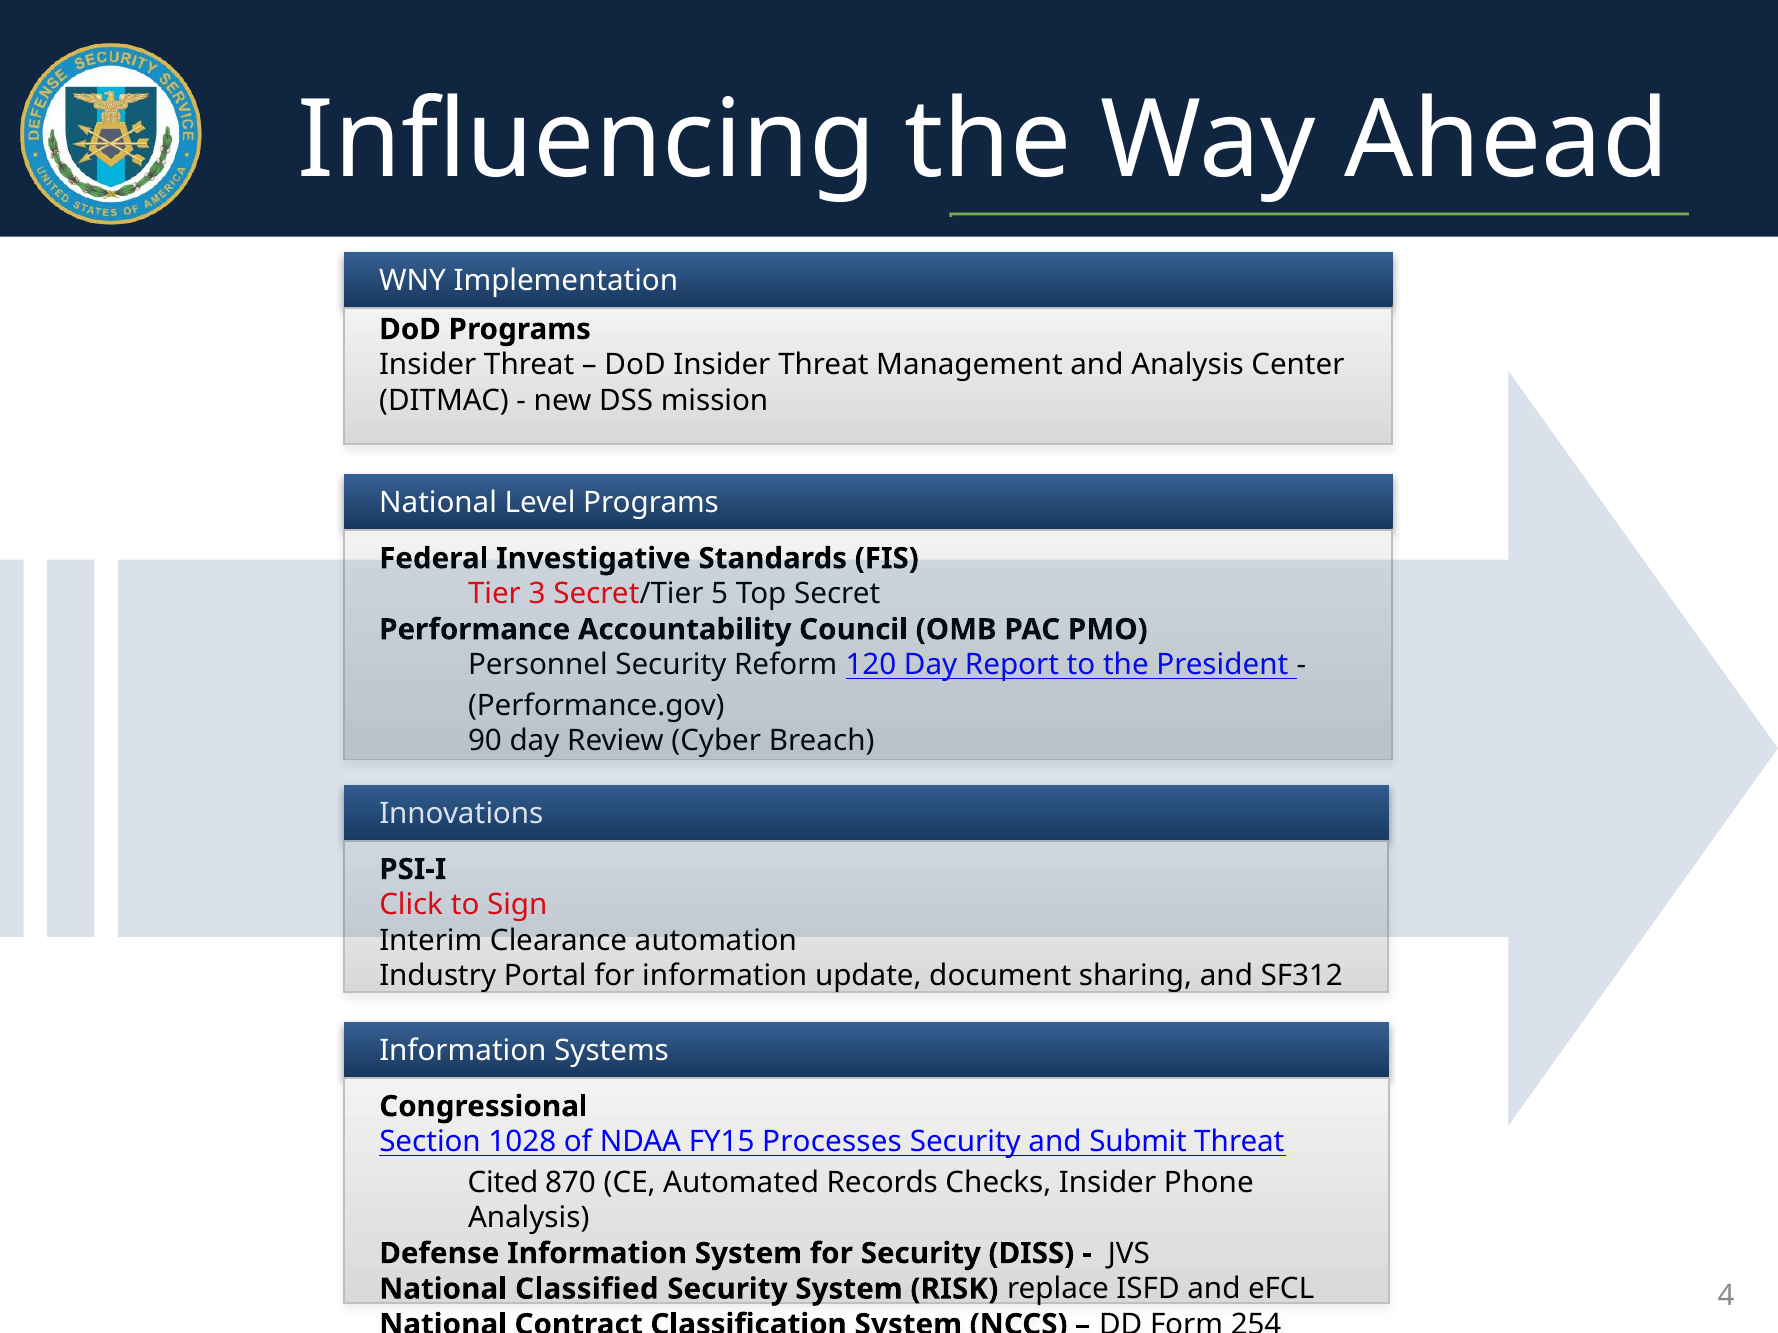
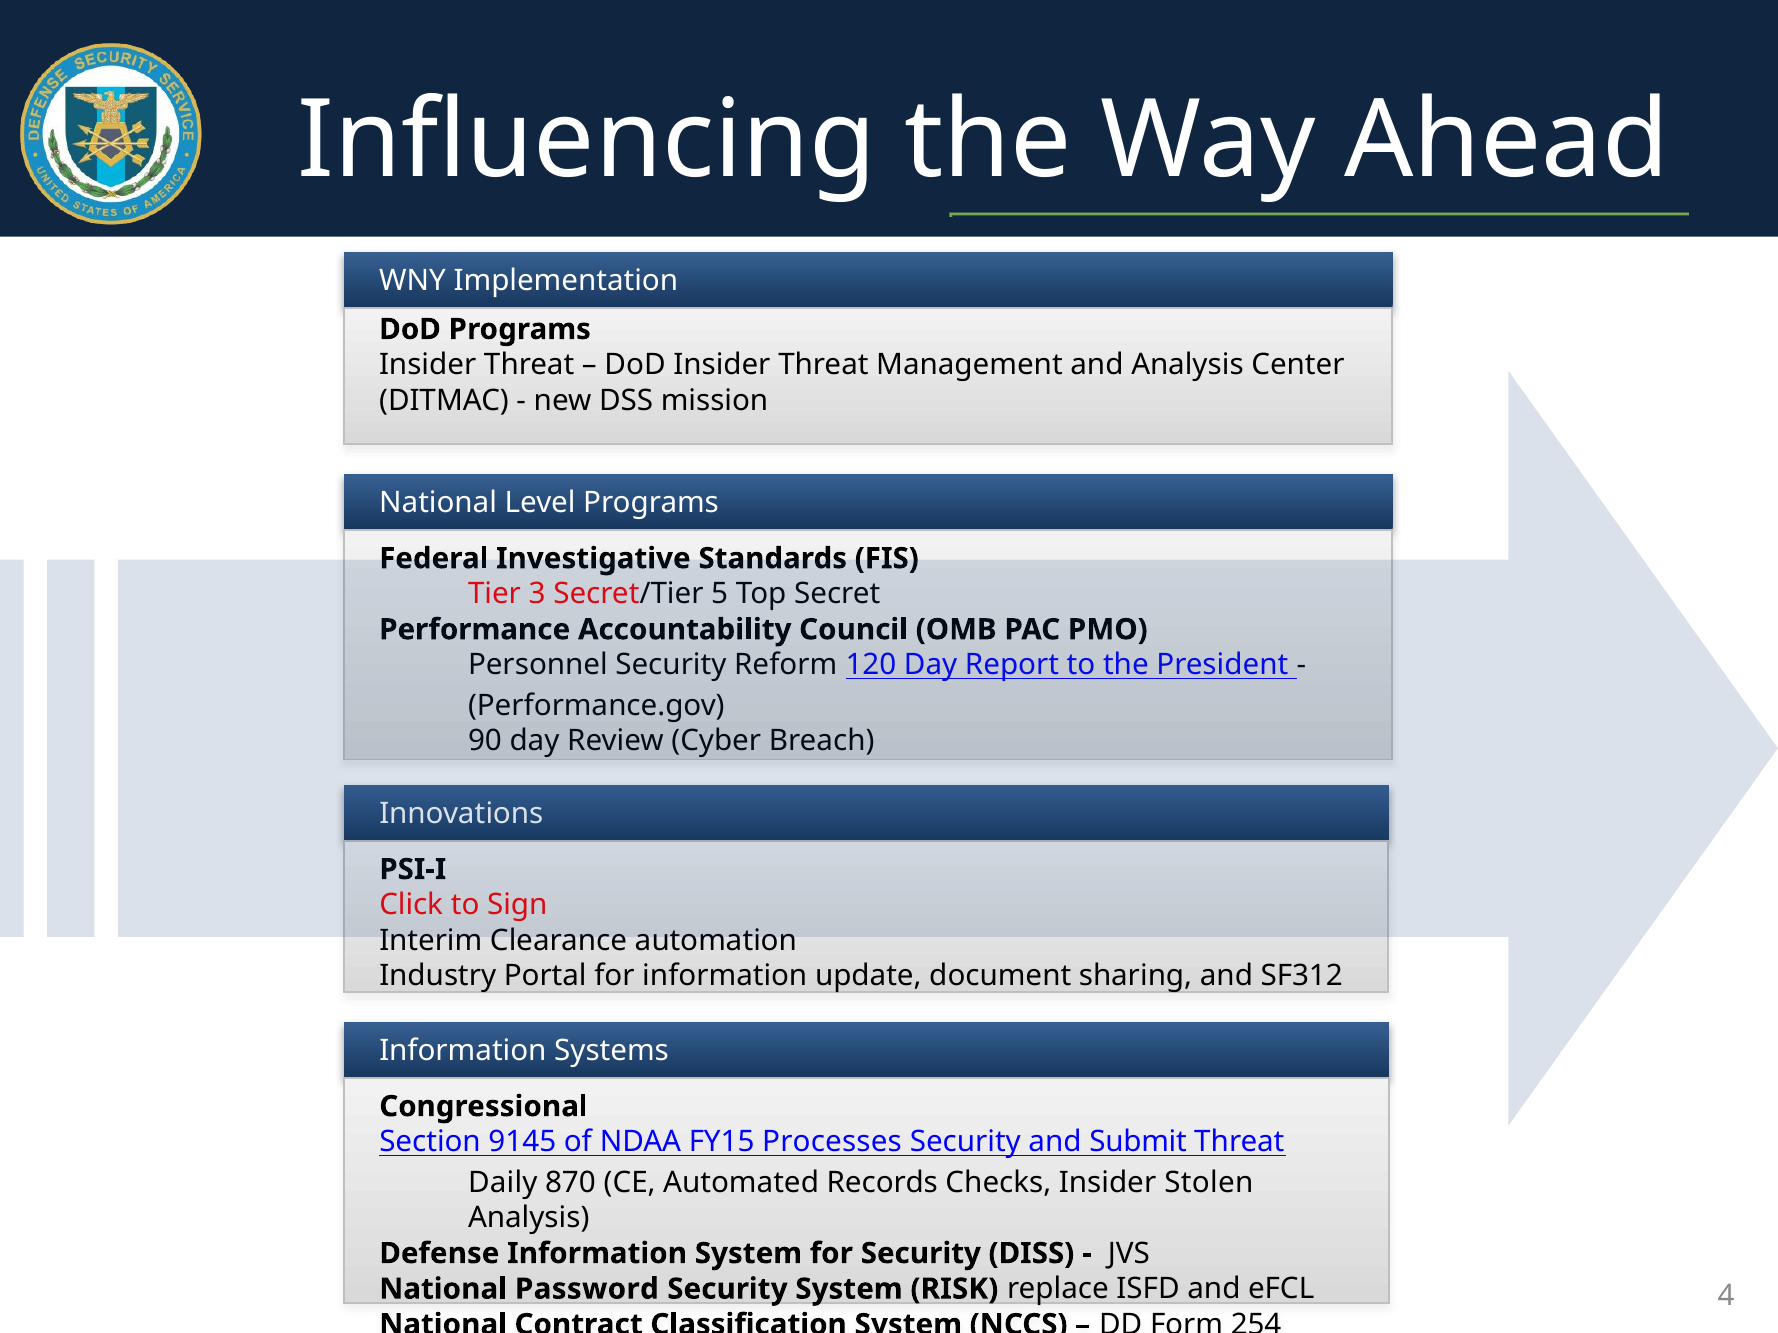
1028: 1028 -> 9145
Cited: Cited -> Daily
Phone: Phone -> Stolen
Classified: Classified -> Password
